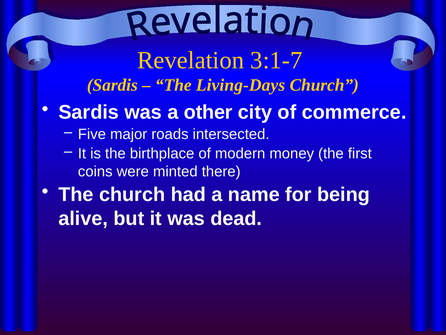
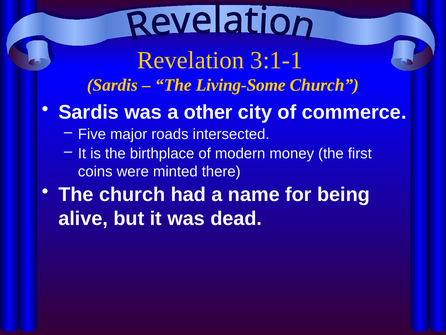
3:1-7: 3:1-7 -> 3:1-1
Living-Days: Living-Days -> Living-Some
